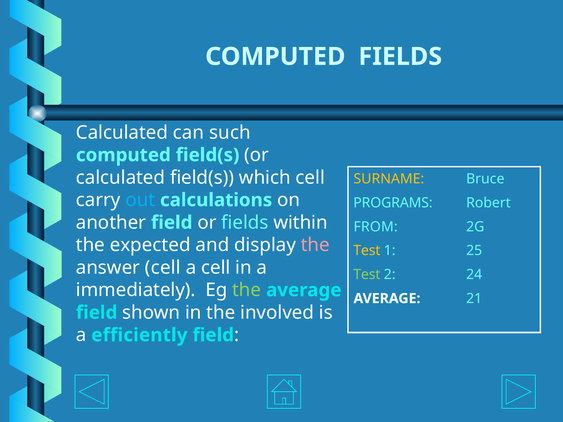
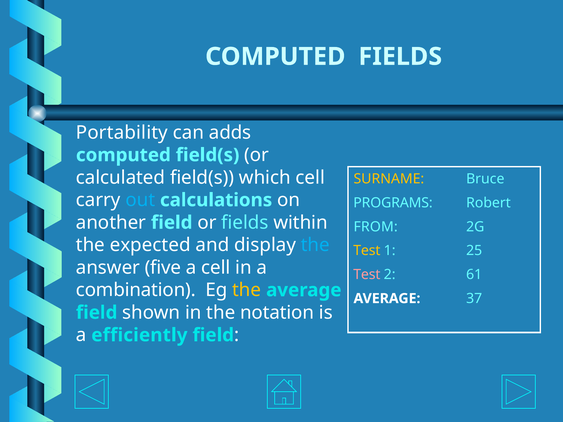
Calculated at (122, 133): Calculated -> Portability
such: such -> adds
the at (315, 245) colour: pink -> light blue
answer cell: cell -> five
Test at (367, 275) colour: light green -> pink
24: 24 -> 61
immediately: immediately -> combination
the at (247, 290) colour: light green -> yellow
21: 21 -> 37
involved: involved -> notation
